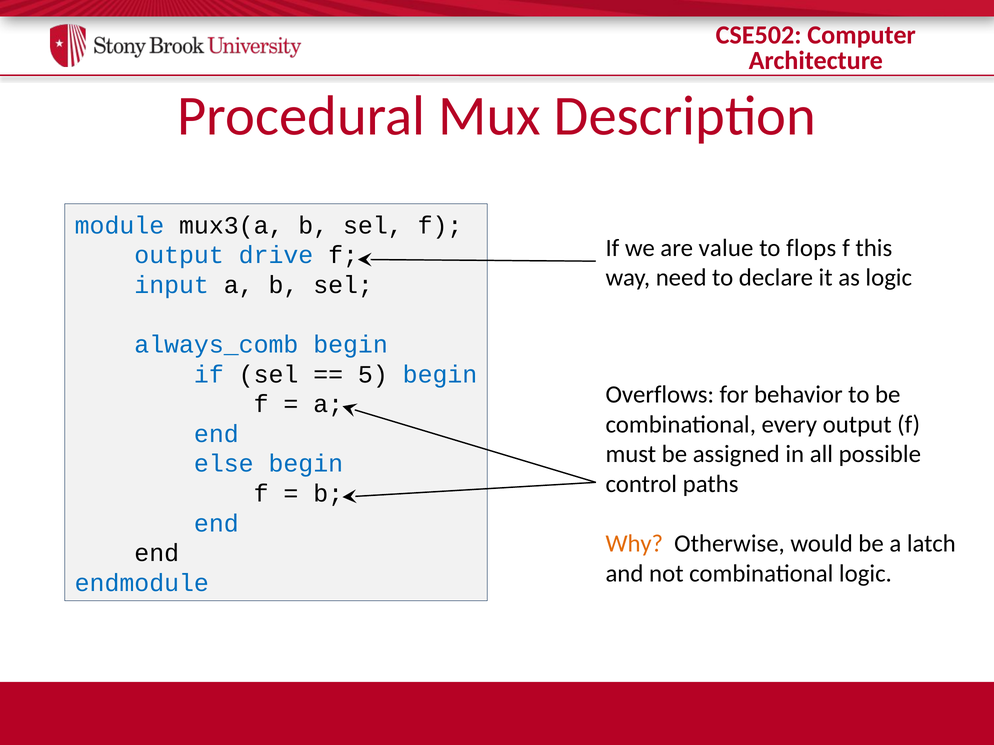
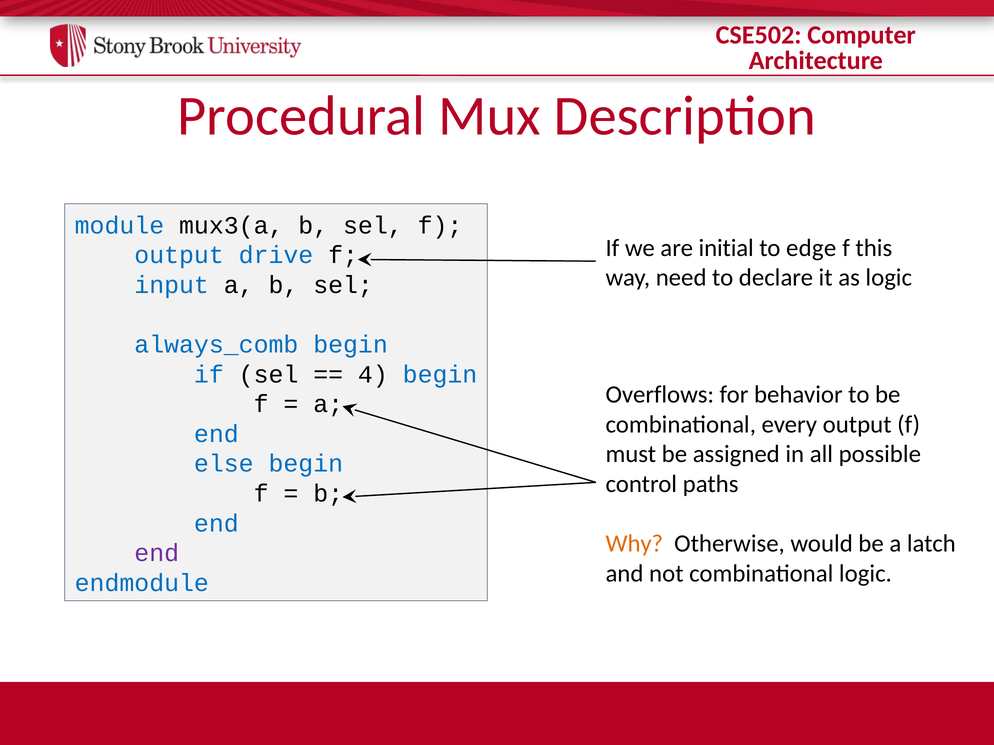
value: value -> initial
flops: flops -> edge
5: 5 -> 4
end at (157, 553) colour: black -> purple
